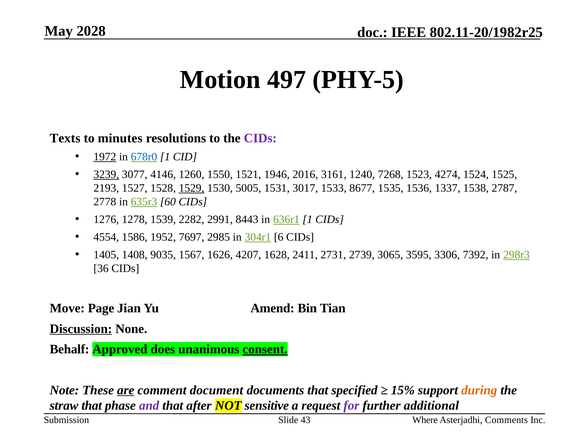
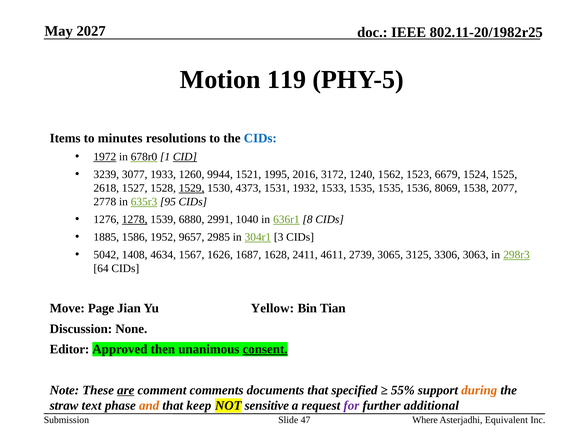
2028: 2028 -> 2027
497: 497 -> 119
Texts: Texts -> Items
CIDs at (260, 138) colour: purple -> blue
678r0 colour: blue -> black
CID underline: none -> present
3239 underline: present -> none
4146: 4146 -> 1933
1550: 1550 -> 9944
1946: 1946 -> 1995
3161: 3161 -> 3172
7268: 7268 -> 1562
4274: 4274 -> 6679
2193: 2193 -> 2618
5005: 5005 -> 4373
3017: 3017 -> 1932
1533 8677: 8677 -> 1535
1337: 1337 -> 8069
2787: 2787 -> 2077
60: 60 -> 95
1278 underline: none -> present
2282: 2282 -> 6880
8443: 8443 -> 1040
636r1 1: 1 -> 8
4554: 4554 -> 1885
7697: 7697 -> 9657
6: 6 -> 3
1405: 1405 -> 5042
9035: 9035 -> 4634
4207: 4207 -> 1687
2731: 2731 -> 4611
3595: 3595 -> 3125
7392: 7392 -> 3063
36: 36 -> 64
Amend: Amend -> Yellow
Discussion underline: present -> none
Behalf: Behalf -> Editor
does: does -> then
document: document -> comments
15%: 15% -> 55%
straw that: that -> text
and colour: purple -> orange
after: after -> keep
43: 43 -> 47
Comments: Comments -> Equivalent
